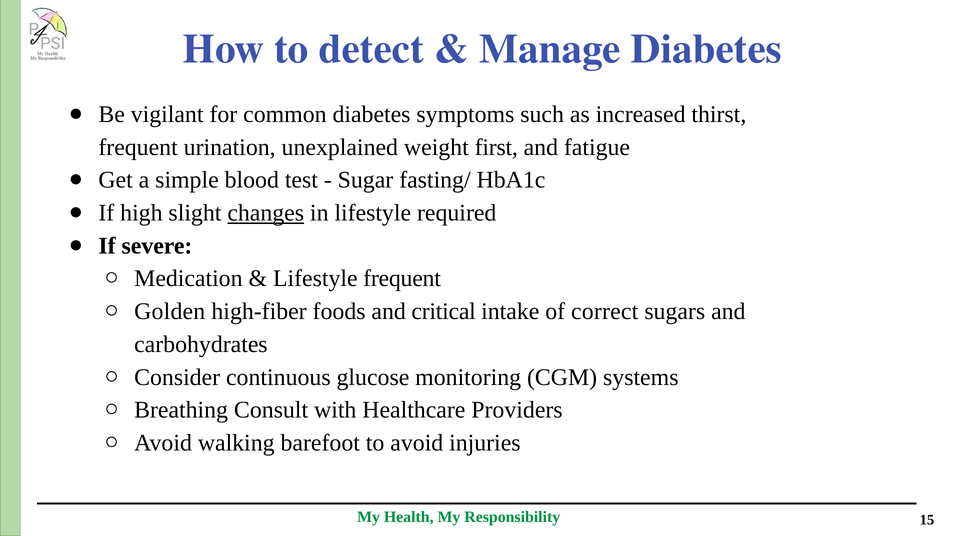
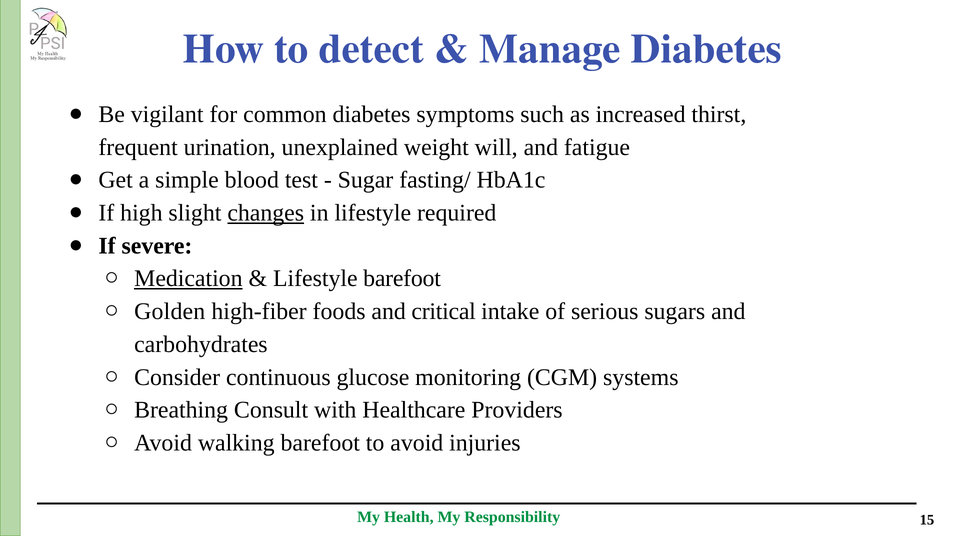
first: first -> will
Medication underline: none -> present
Lifestyle frequent: frequent -> barefoot
correct: correct -> serious
